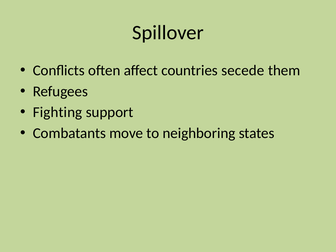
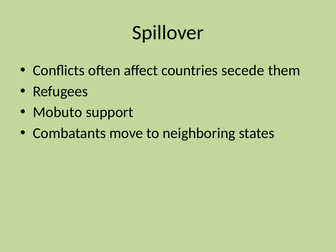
Fighting: Fighting -> Mobuto
